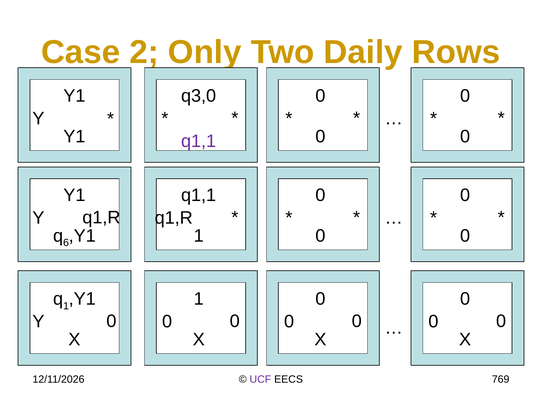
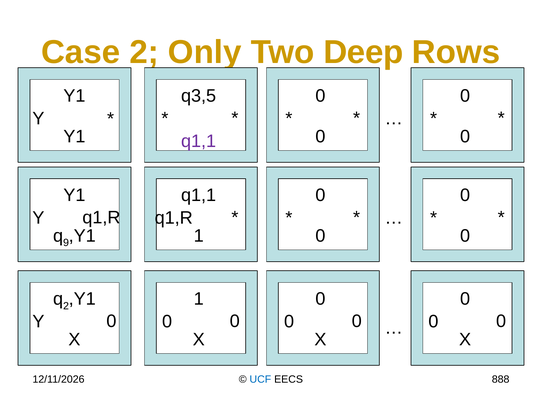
Daily: Daily -> Deep
q3,0: q3,0 -> q3,5
6: 6 -> 9
1 at (66, 306): 1 -> 2
UCF colour: purple -> blue
769: 769 -> 888
